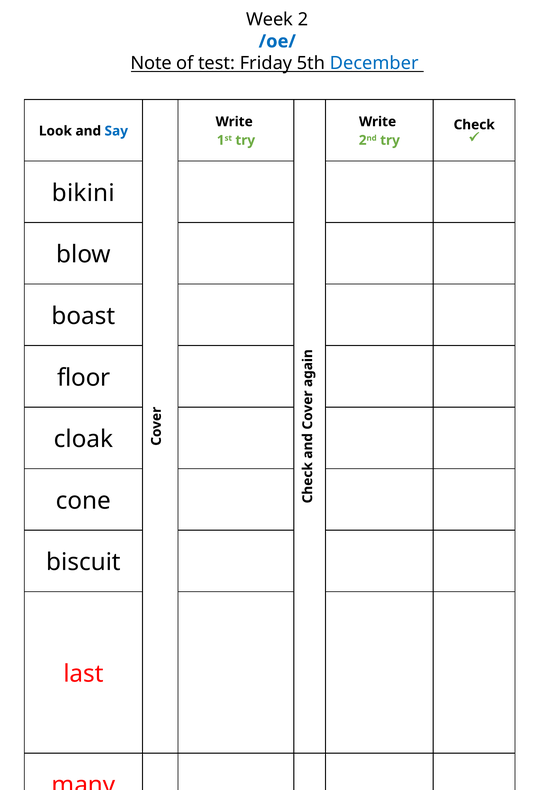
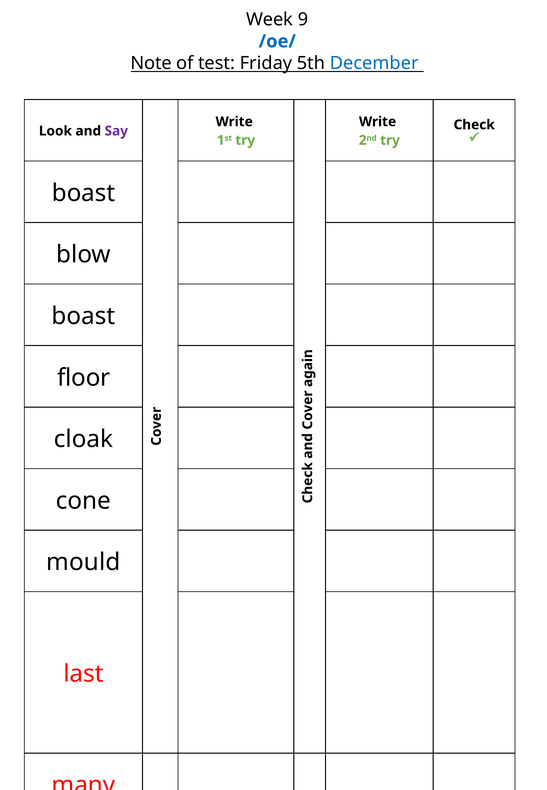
2: 2 -> 9
Say colour: blue -> purple
bikini at (83, 193): bikini -> boast
biscuit: biscuit -> mould
